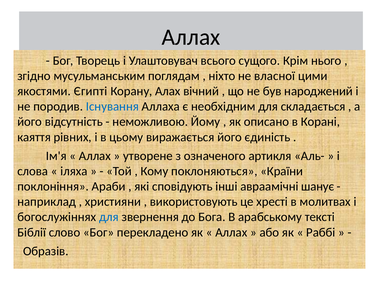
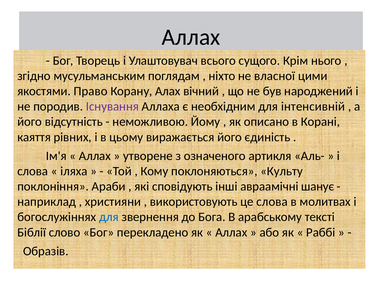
Єгипті: Єгипті -> Право
Існування colour: blue -> purple
складається: складається -> інтенсивній
Країни: Країни -> Культу
це хресті: хресті -> слова
